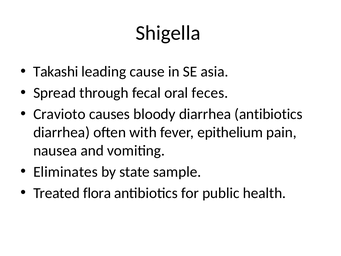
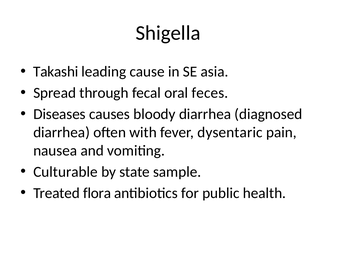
Cravioto: Cravioto -> Diseases
diarrhea antibiotics: antibiotics -> diagnosed
epithelium: epithelium -> dysentaric
Eliminates: Eliminates -> Culturable
